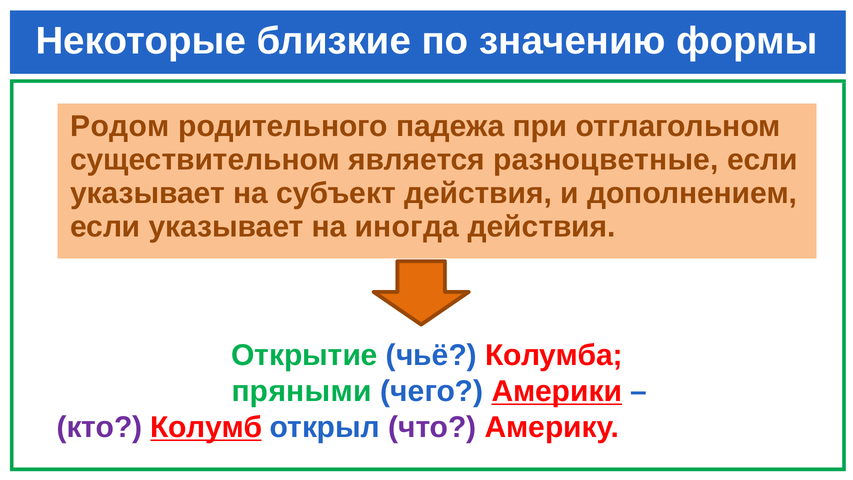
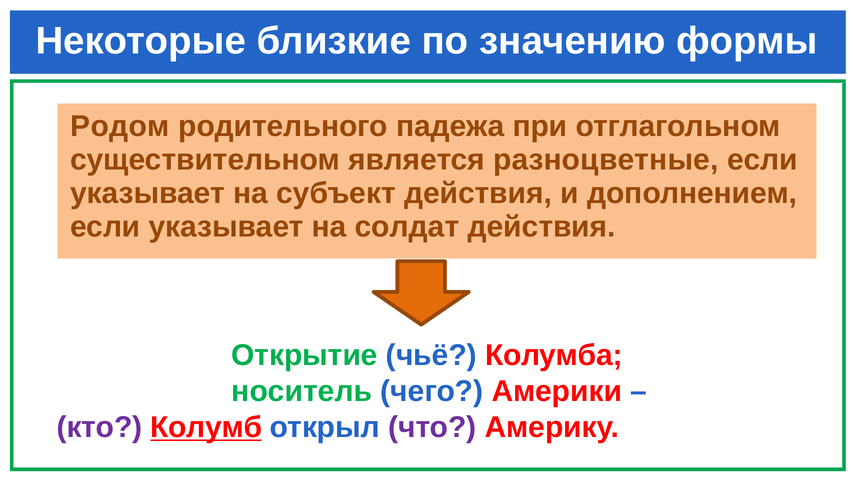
иногда: иногда -> солдат
пряными: пряными -> носитель
Америки underline: present -> none
